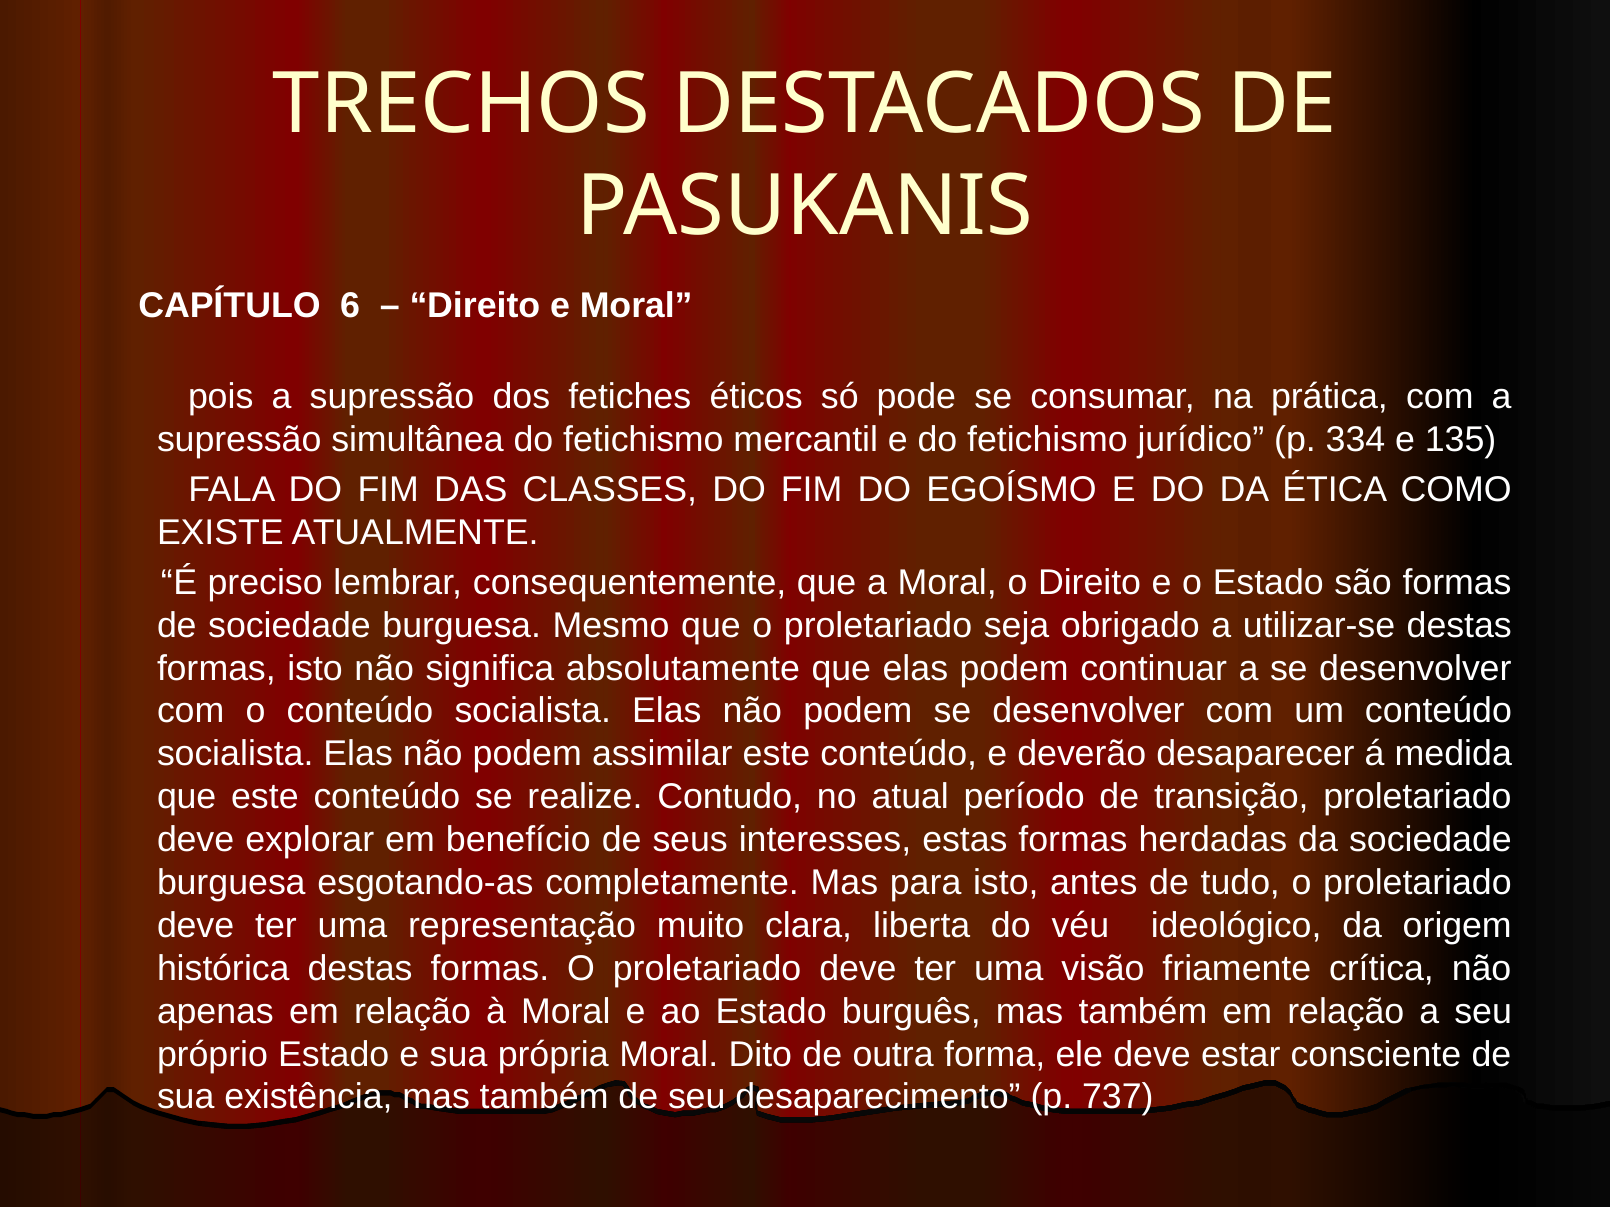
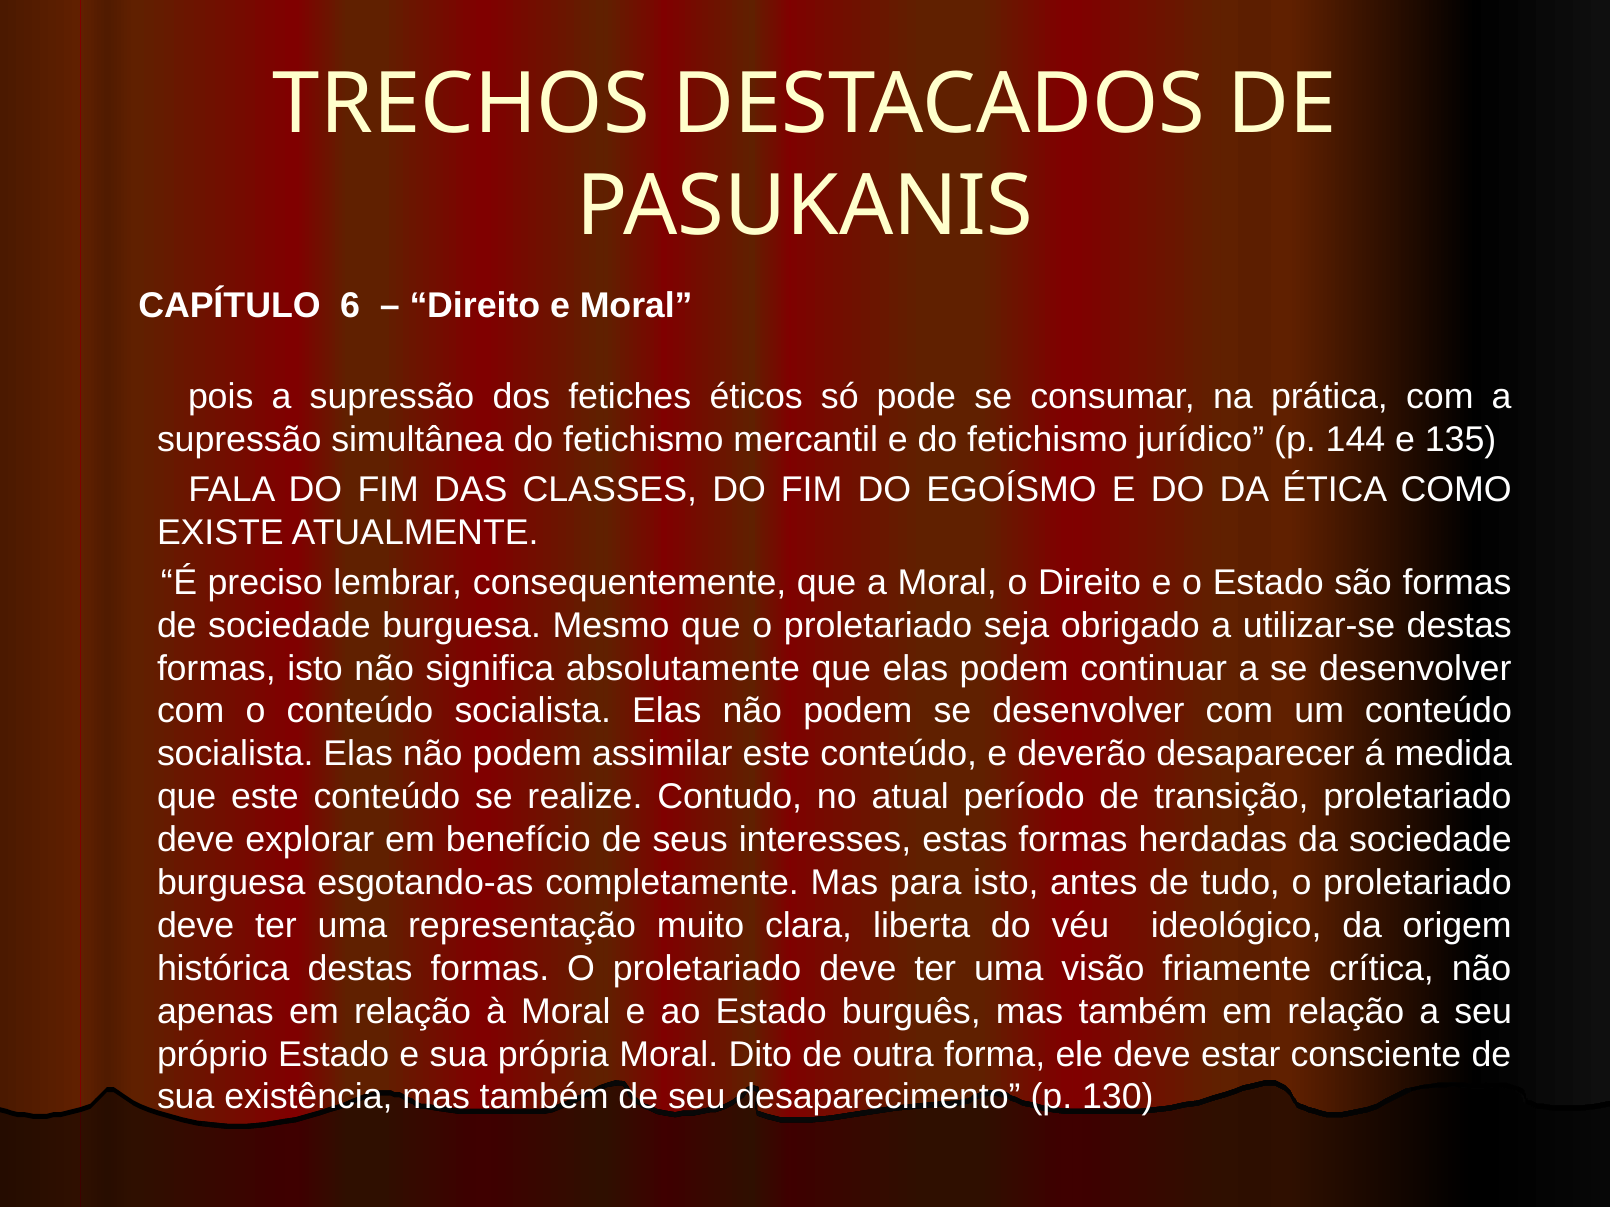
334: 334 -> 144
737: 737 -> 130
